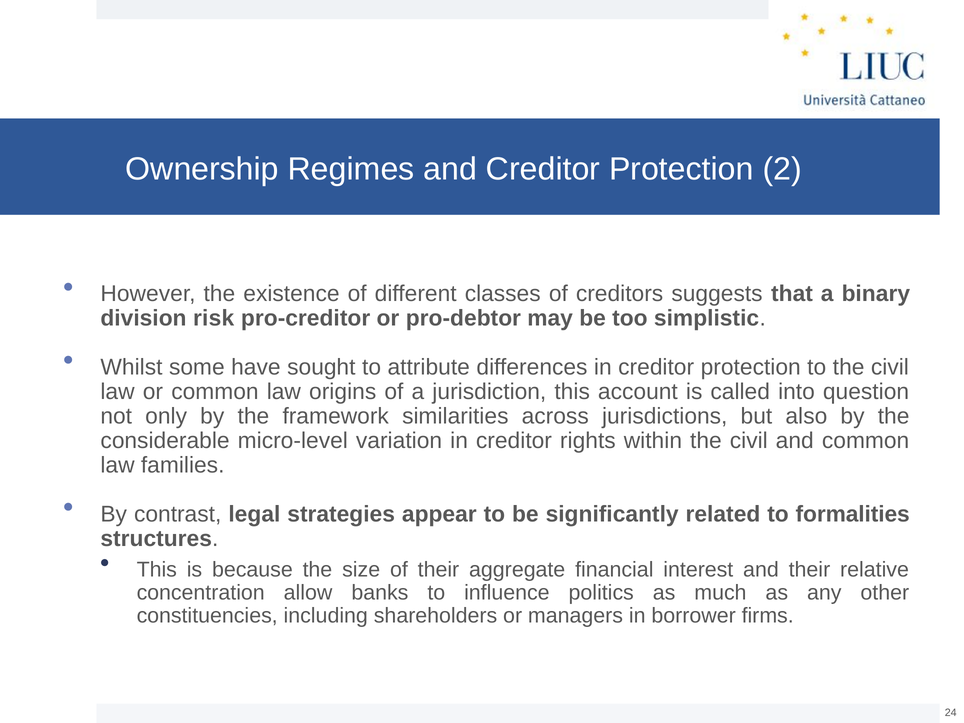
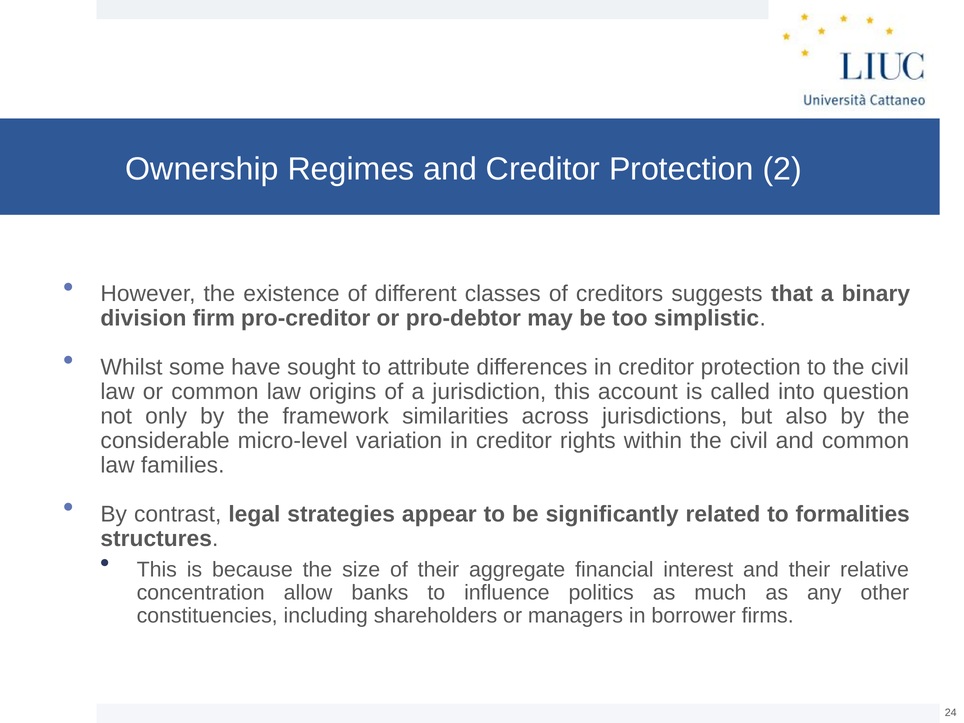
risk: risk -> firm
